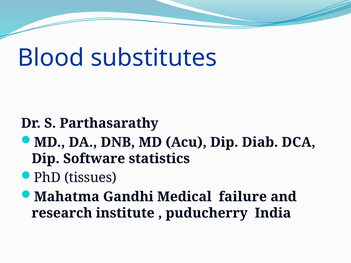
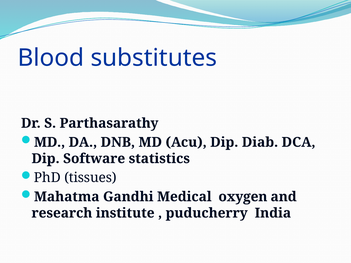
failure: failure -> oxygen
